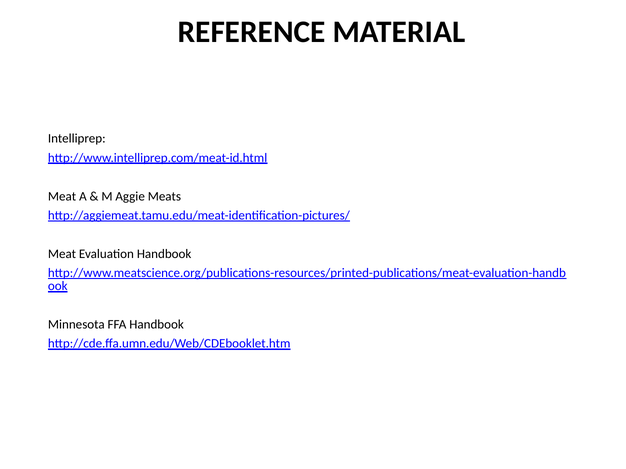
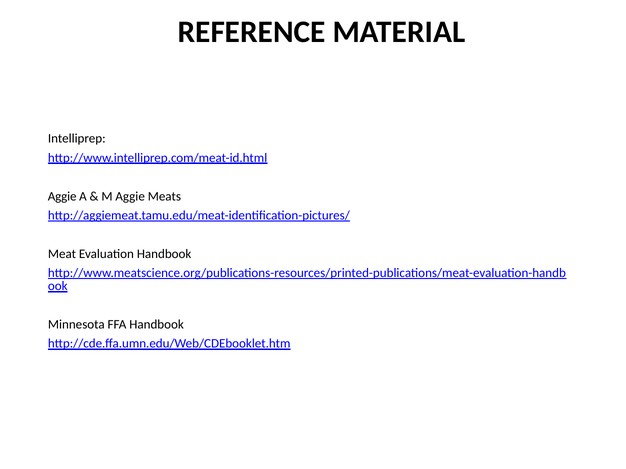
Meat at (62, 196): Meat -> Aggie
